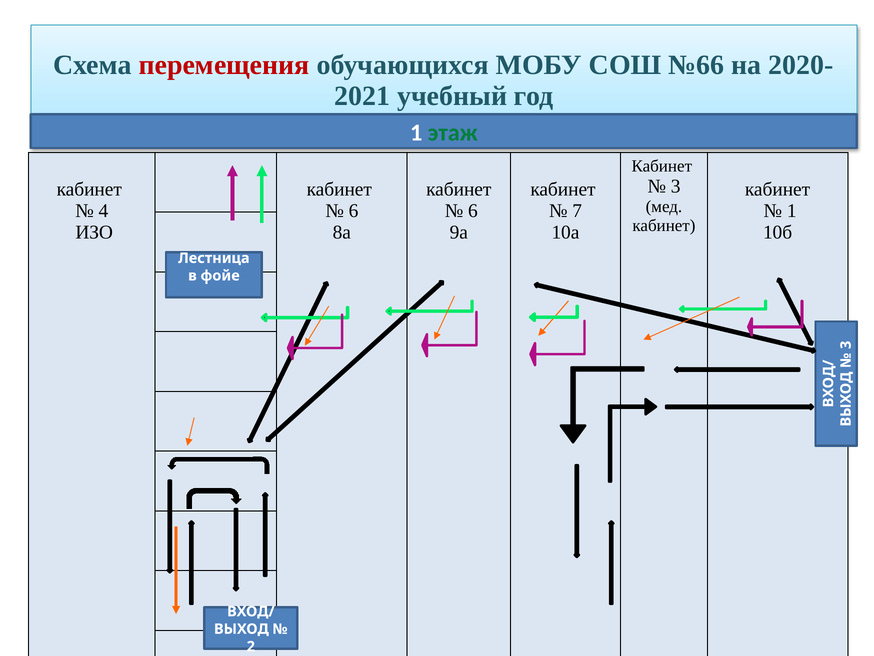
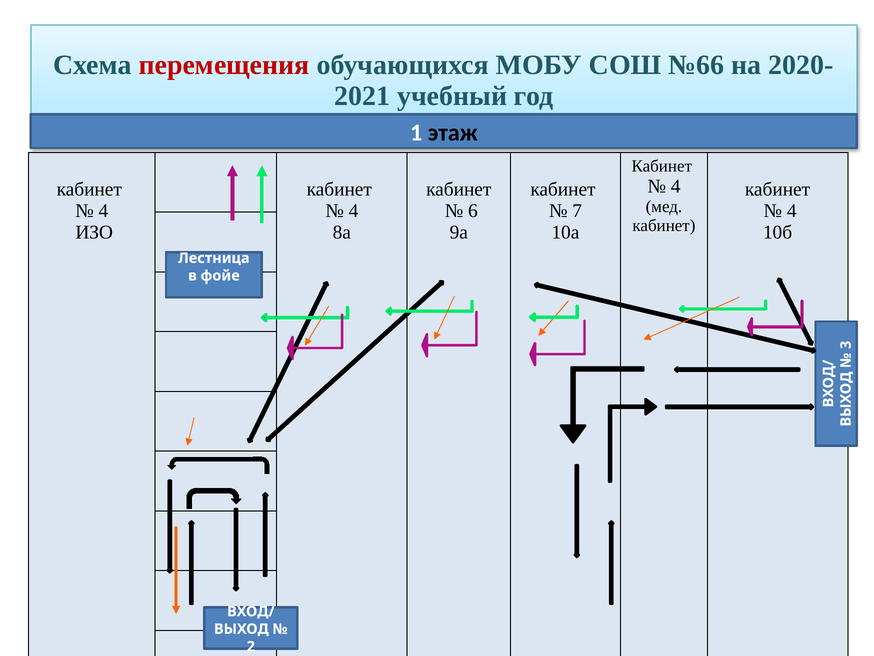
этаж colour: green -> black
3 at (676, 186): 3 -> 4
6 at (354, 211): 6 -> 4
1 at (792, 211): 1 -> 4
